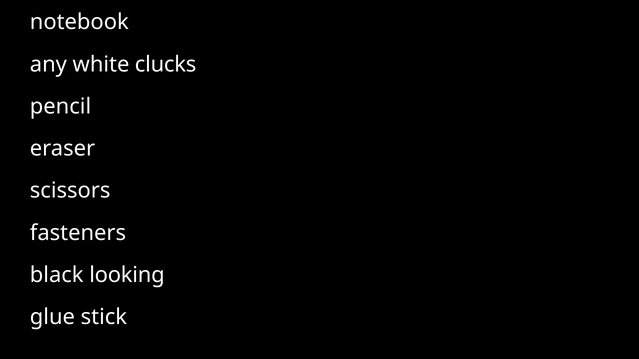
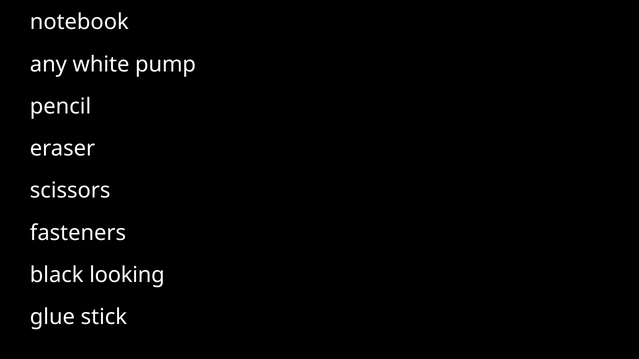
clucks: clucks -> pump
